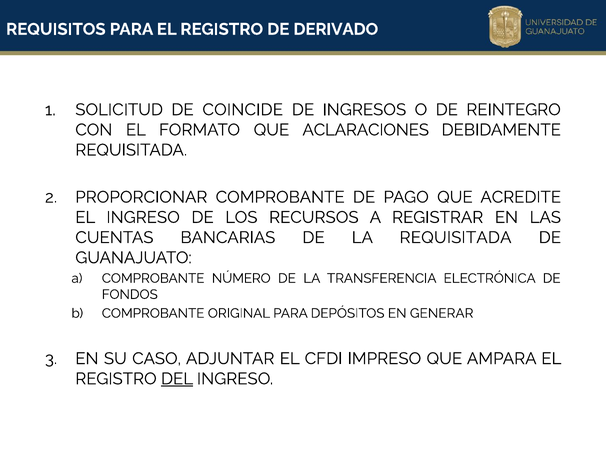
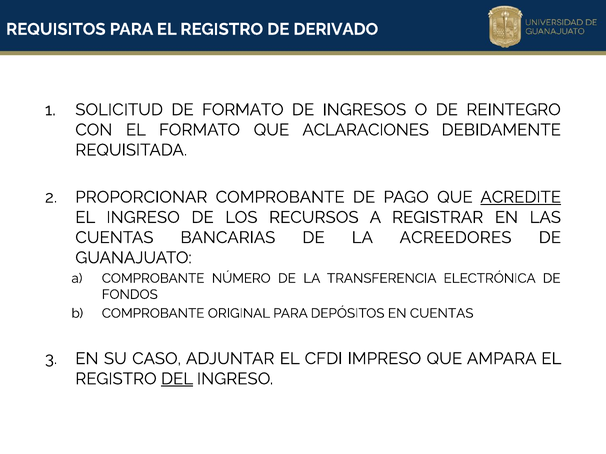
DE COINCIDE: COINCIDE -> FORMATO
ACREDITE underline: none -> present
LA REQUISITADA: REQUISITADA -> ACREEDORES
EN GENERAR: GENERAR -> CUENTAS
